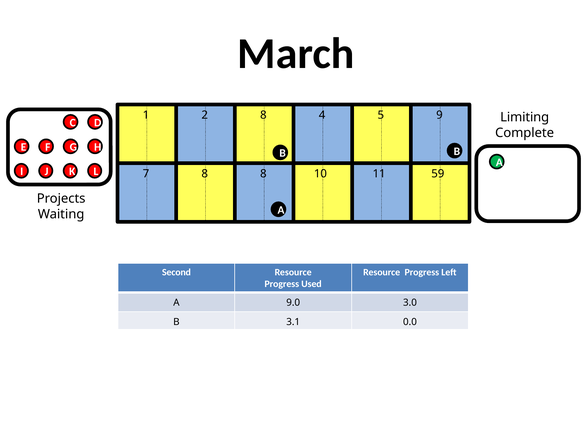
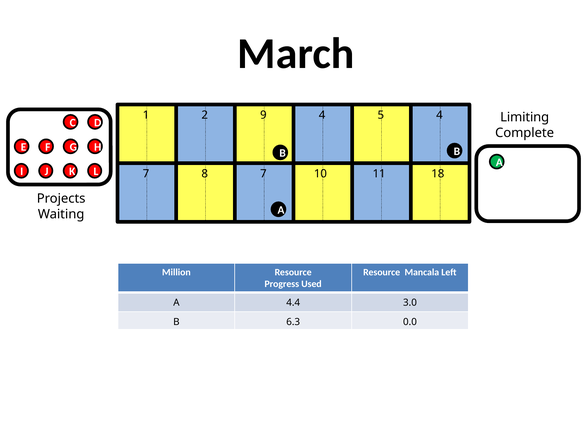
2 8: 8 -> 9
5 9: 9 -> 4
8 8: 8 -> 7
59: 59 -> 18
Second: Second -> Million
Progress at (422, 272): Progress -> Mancala
9.0: 9.0 -> 4.4
3.1: 3.1 -> 6.3
